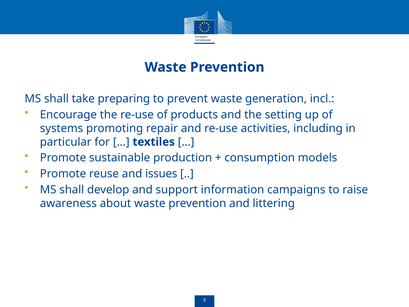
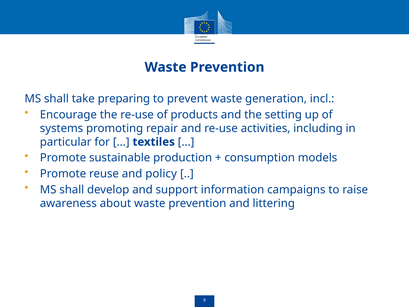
issues: issues -> policy
